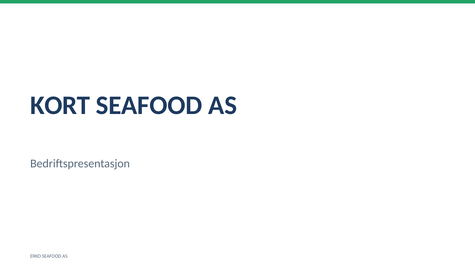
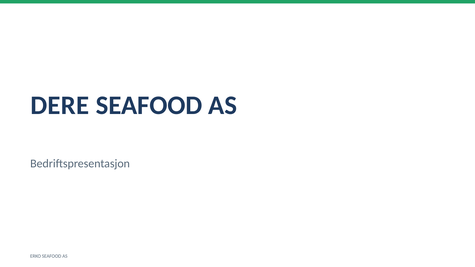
KORT: KORT -> DERE
